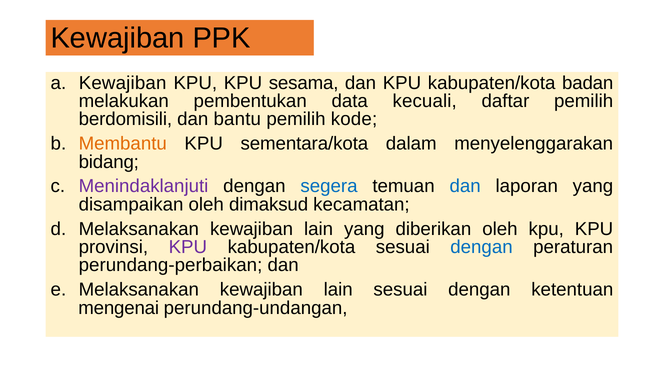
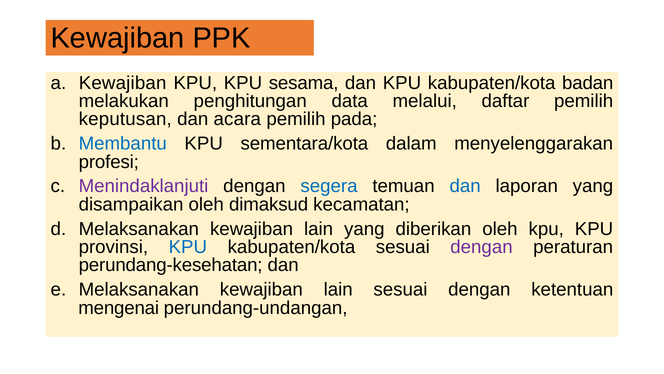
pembentukan: pembentukan -> penghitungan
kecuali: kecuali -> melalui
berdomisili: berdomisili -> keputusan
bantu: bantu -> acara
kode: kode -> pada
Membantu colour: orange -> blue
bidang: bidang -> profesi
KPU at (188, 247) colour: purple -> blue
dengan at (481, 247) colour: blue -> purple
perundang-perbaikan: perundang-perbaikan -> perundang-kesehatan
